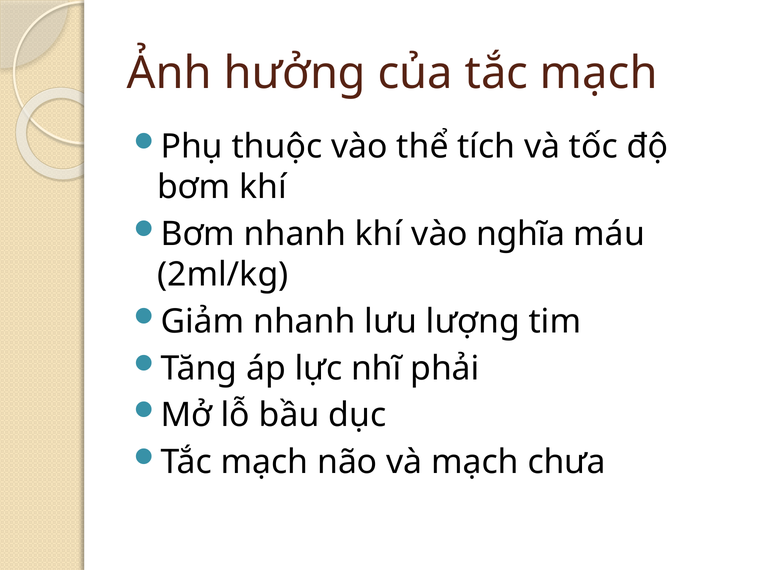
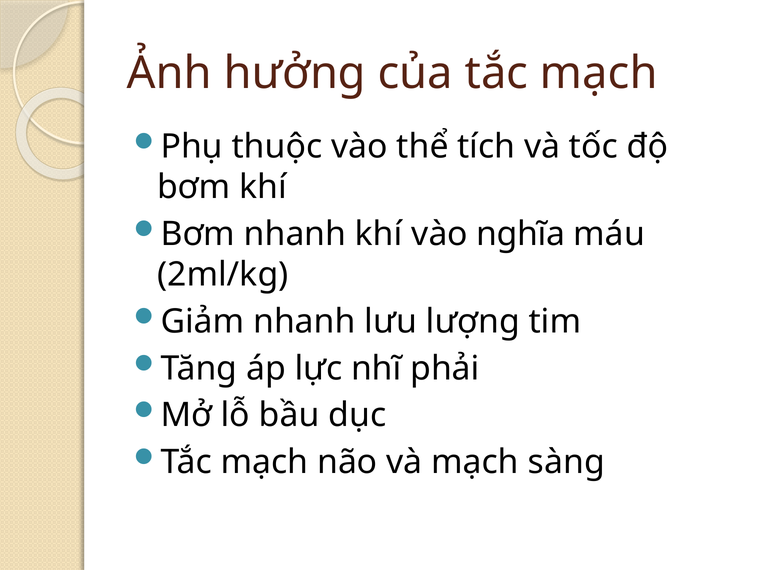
chưa: chưa -> sàng
